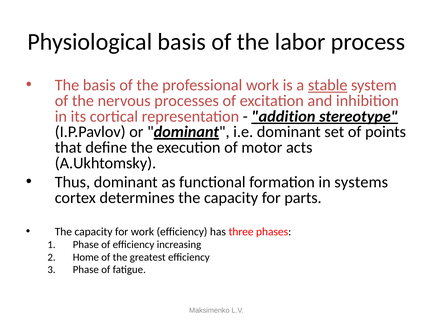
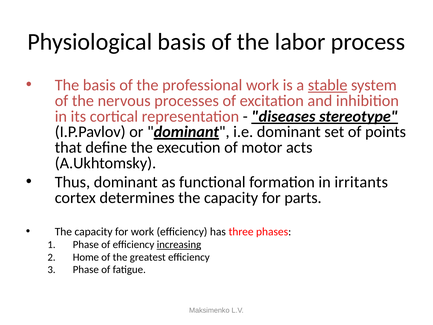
addition: addition -> diseases
systems: systems -> irritants
increasing underline: none -> present
